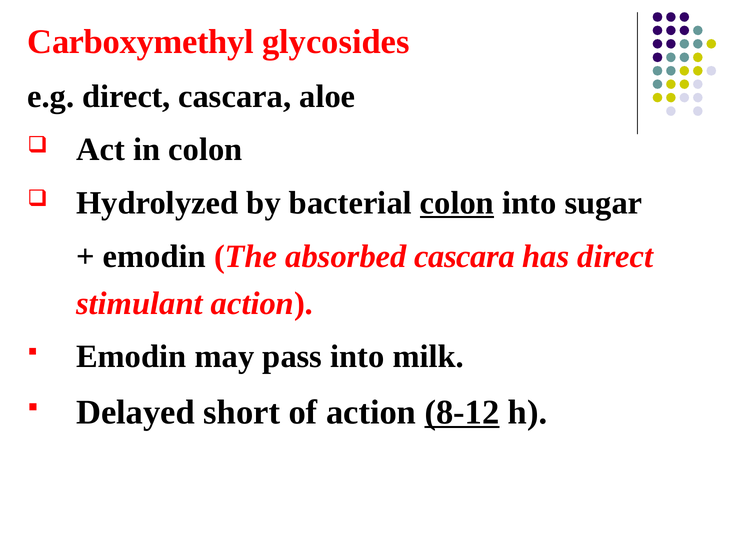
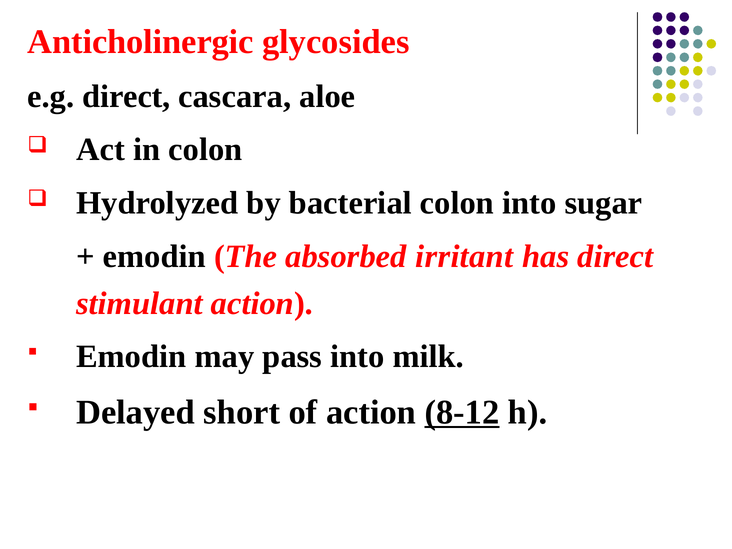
Carboxymethyl: Carboxymethyl -> Anticholinergic
colon at (457, 203) underline: present -> none
absorbed cascara: cascara -> irritant
